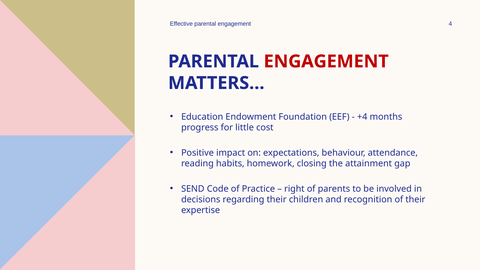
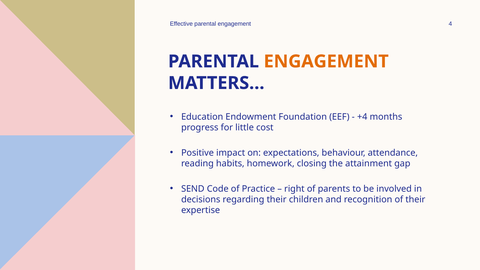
ENGAGEMENT at (326, 61) colour: red -> orange
